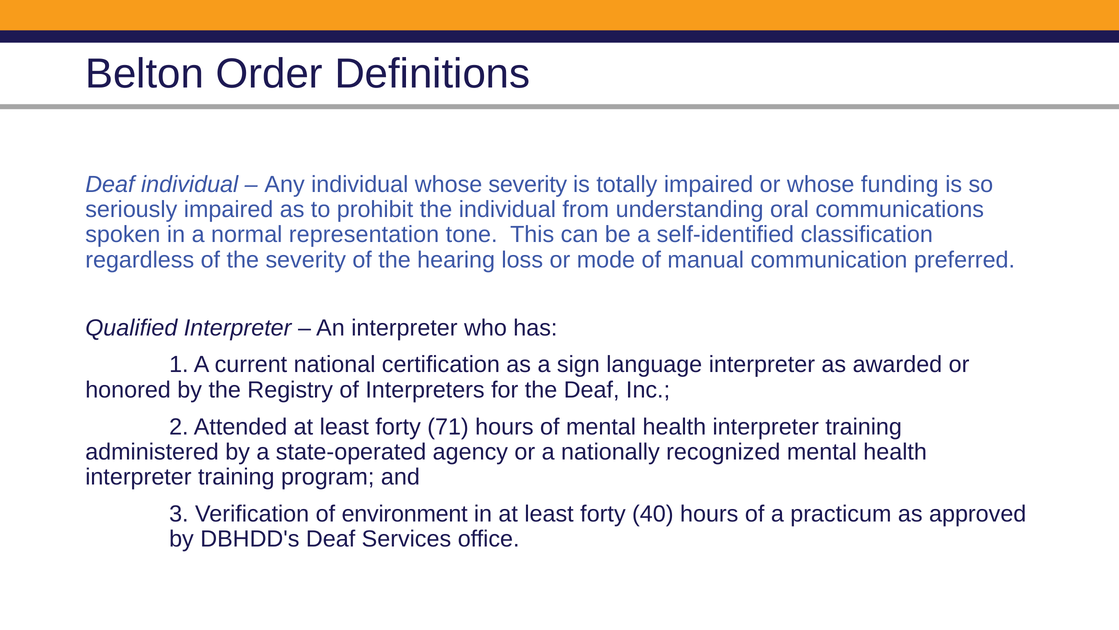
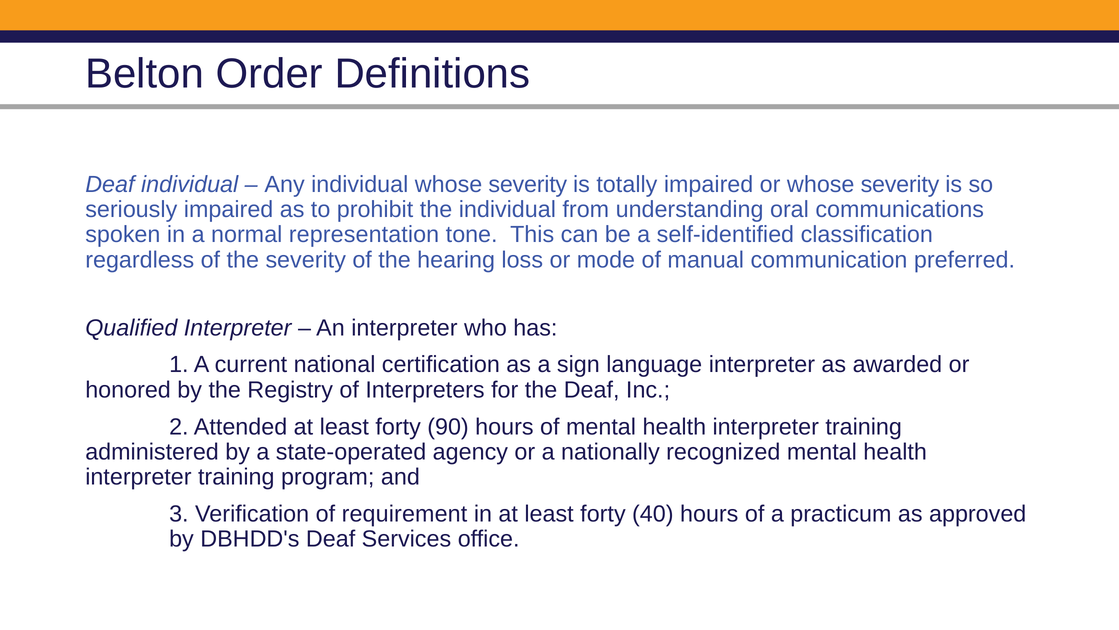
or whose funding: funding -> severity
71: 71 -> 90
environment: environment -> requirement
